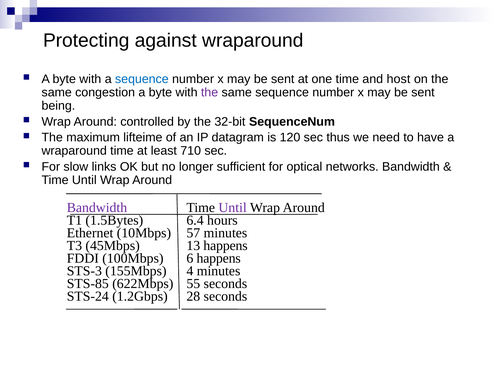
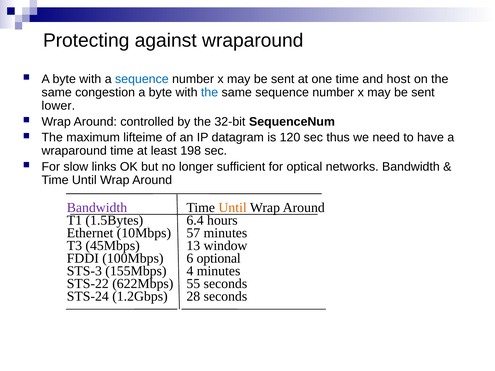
the at (210, 93) colour: purple -> blue
being: being -> lower
710: 710 -> 198
Until at (233, 208) colour: purple -> orange
13 happens: happens -> window
6 happens: happens -> optional
STS-85: STS-85 -> STS-22
